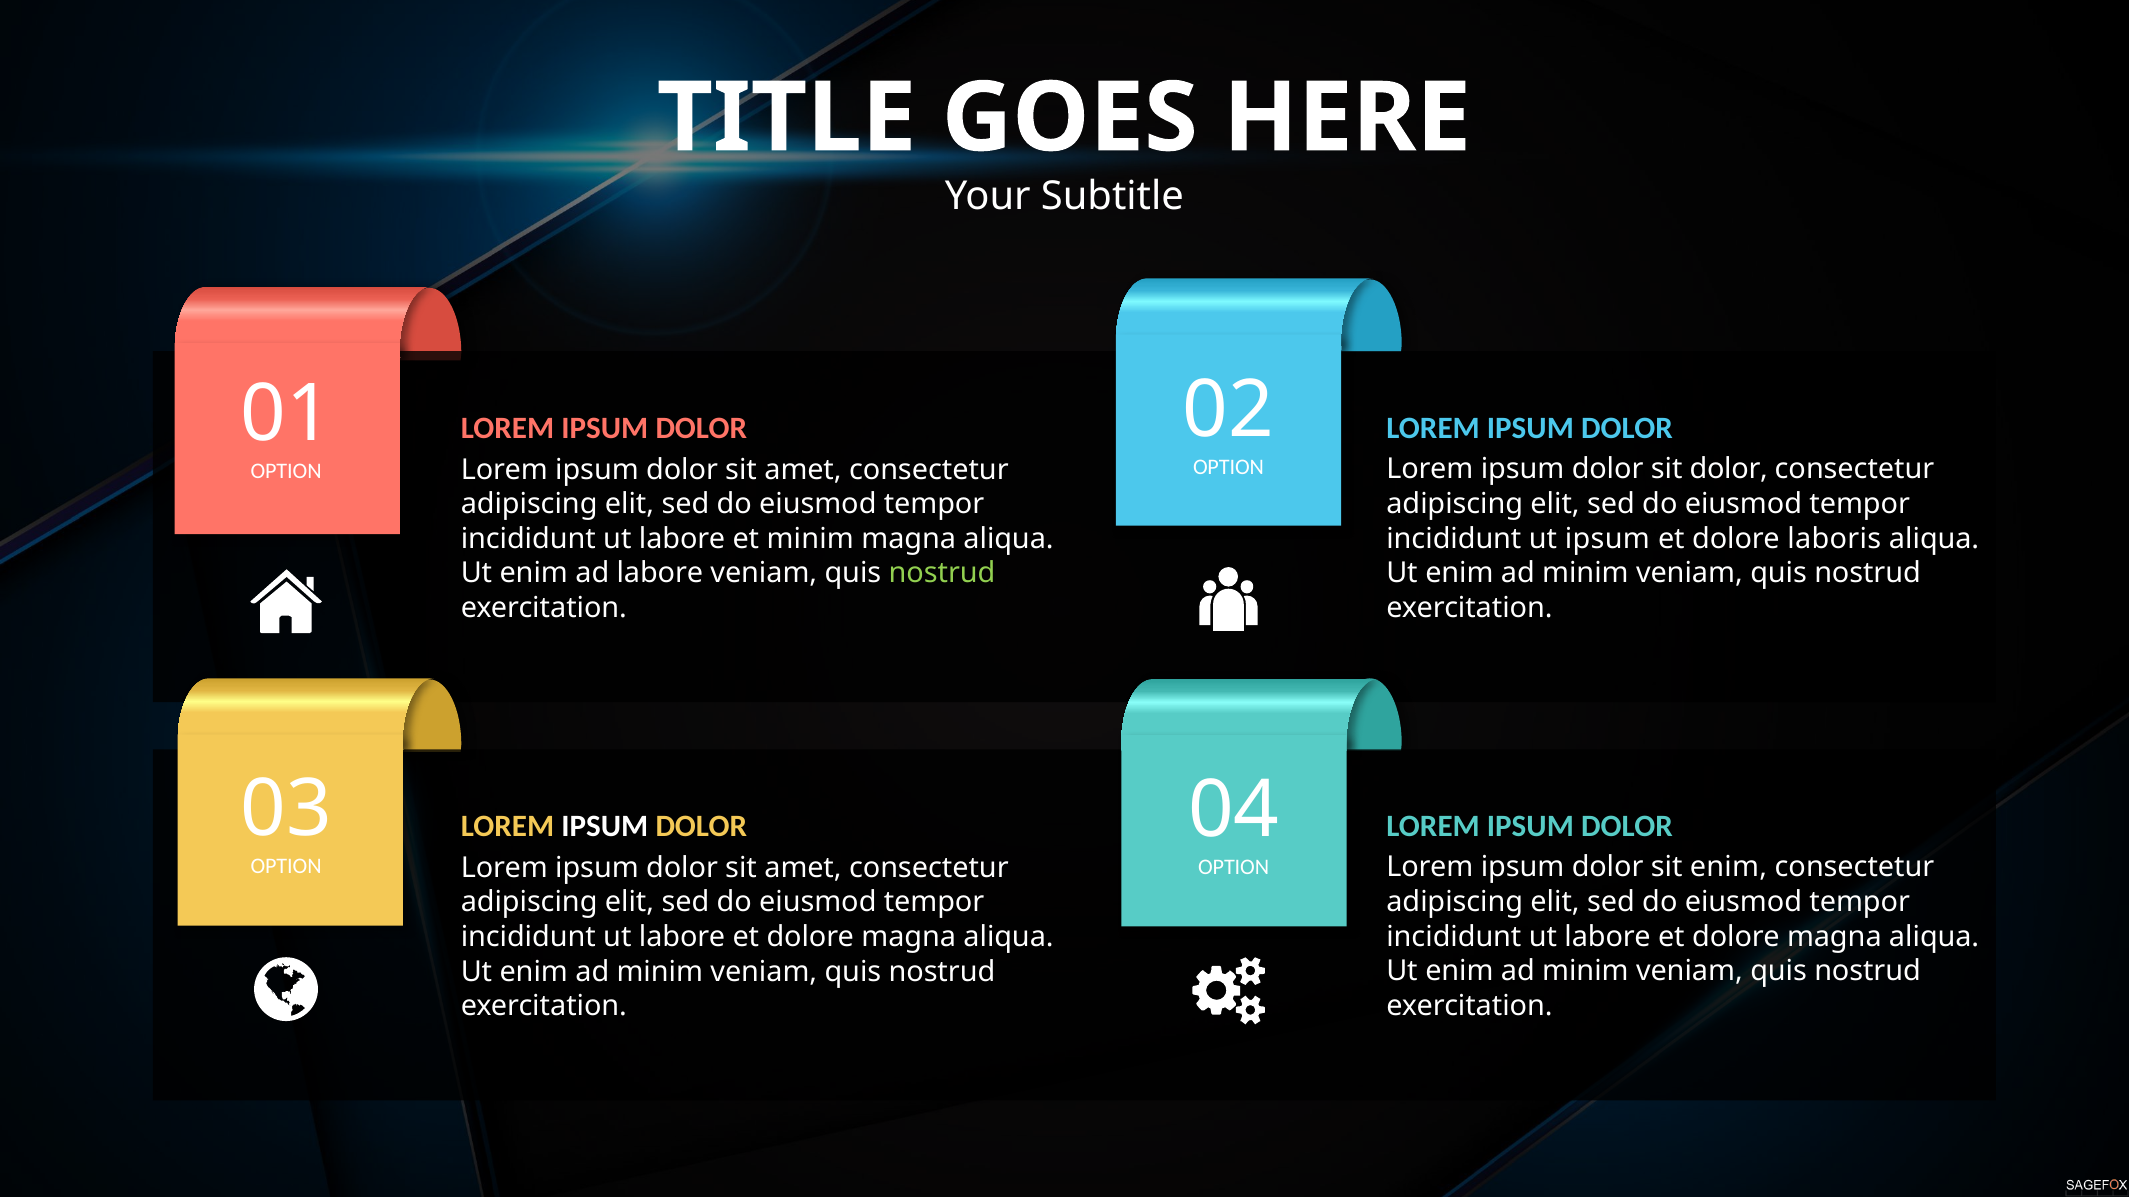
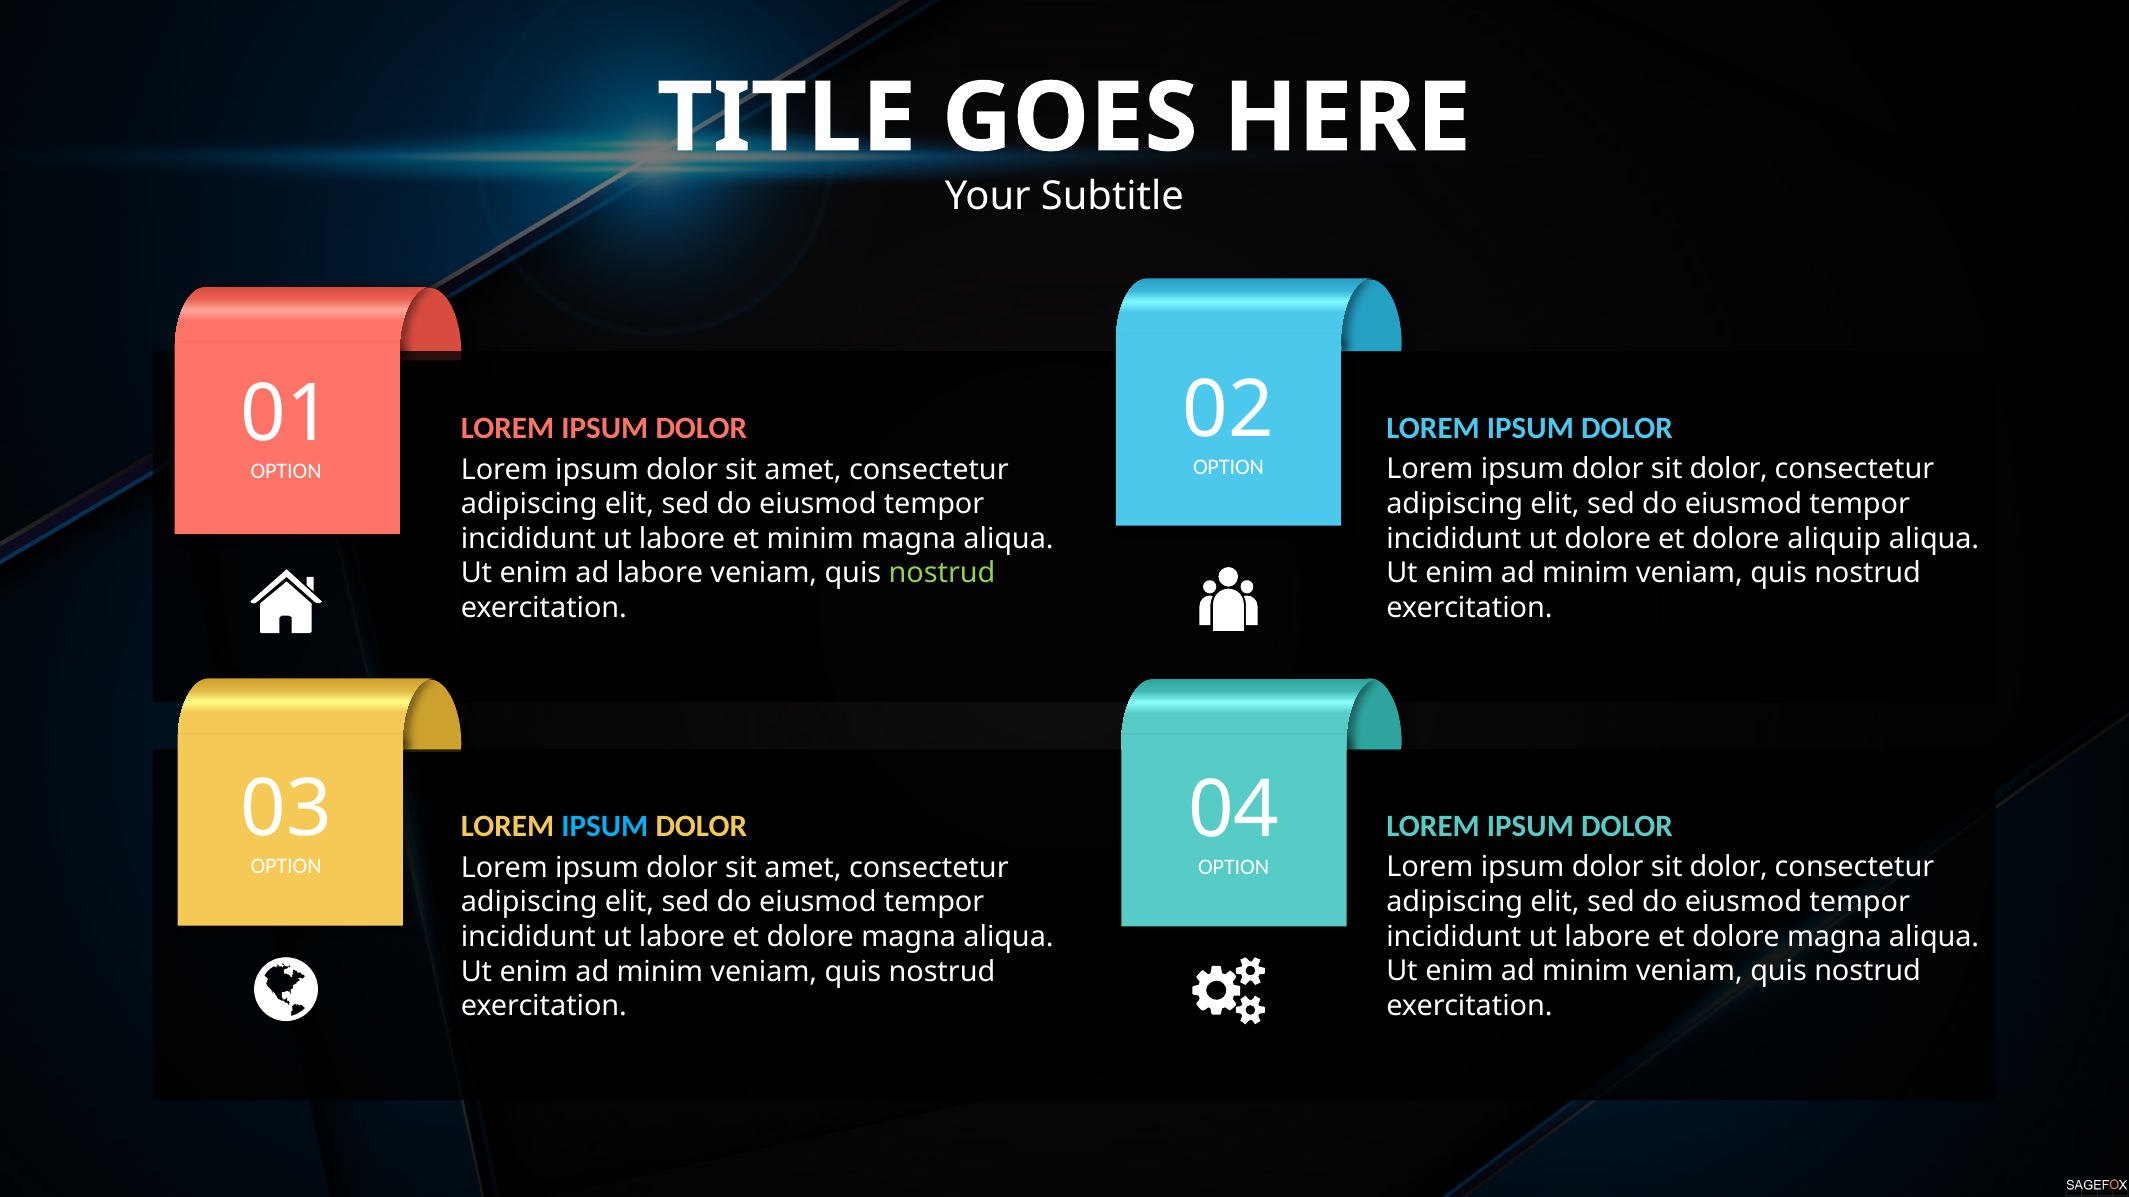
ut ipsum: ipsum -> dolore
laboris: laboris -> aliquip
IPSUM at (605, 827) colour: white -> light blue
enim at (1728, 868): enim -> dolor
